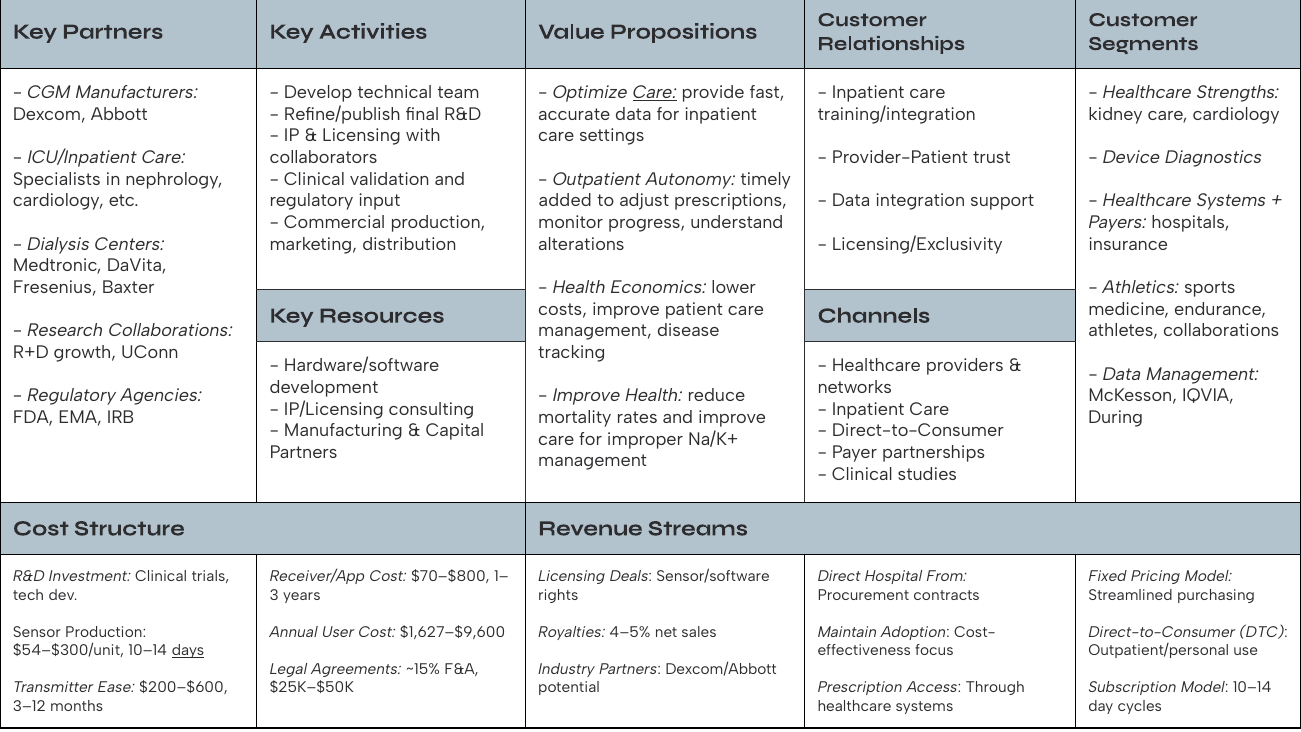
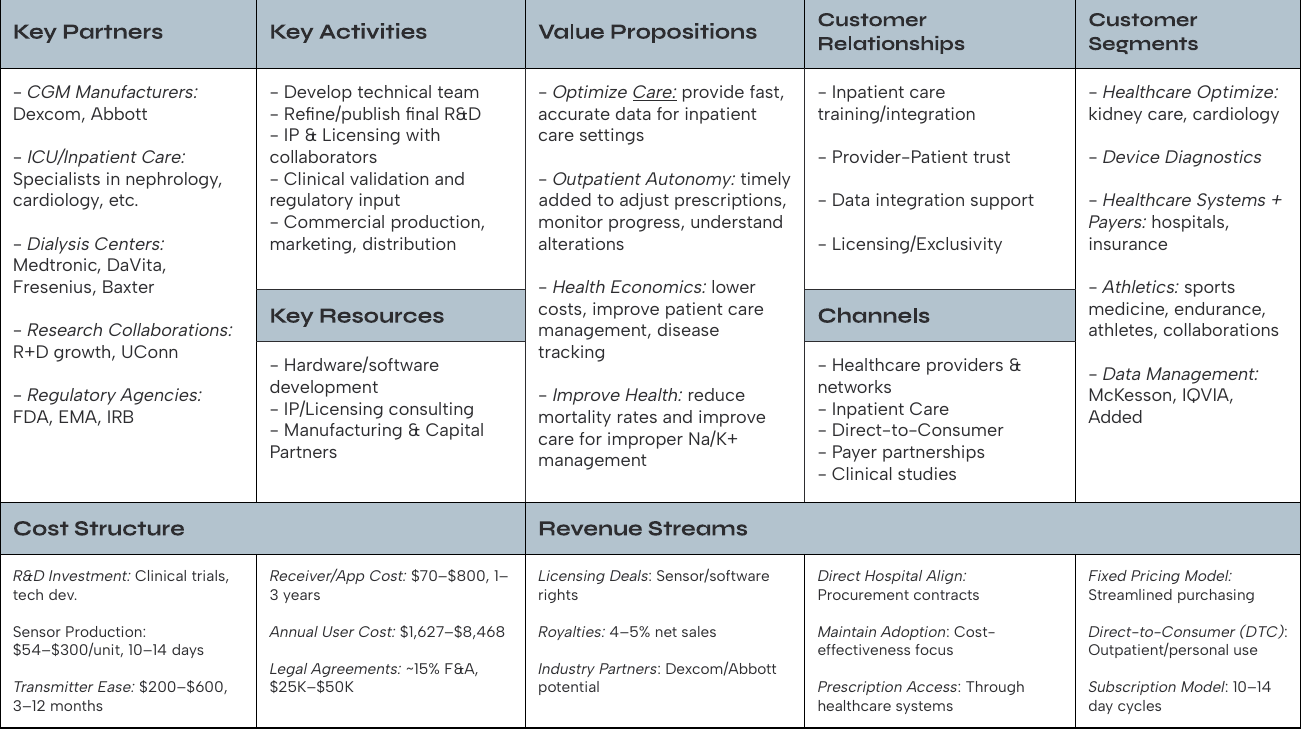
Healthcare Strengths: Strengths -> Optimize
During at (1116, 418): During -> Added
From: From -> Align
$1,627–$9,600: $1,627–$9,600 -> $1,627–$8,468
days underline: present -> none
